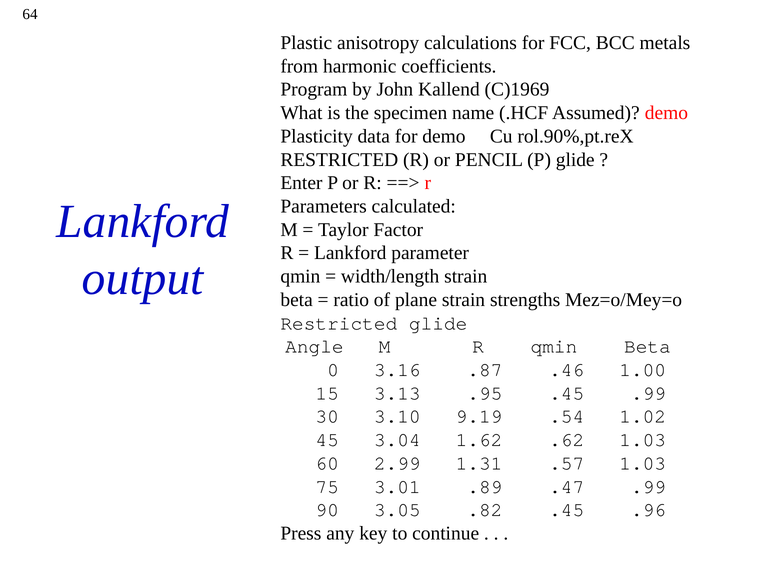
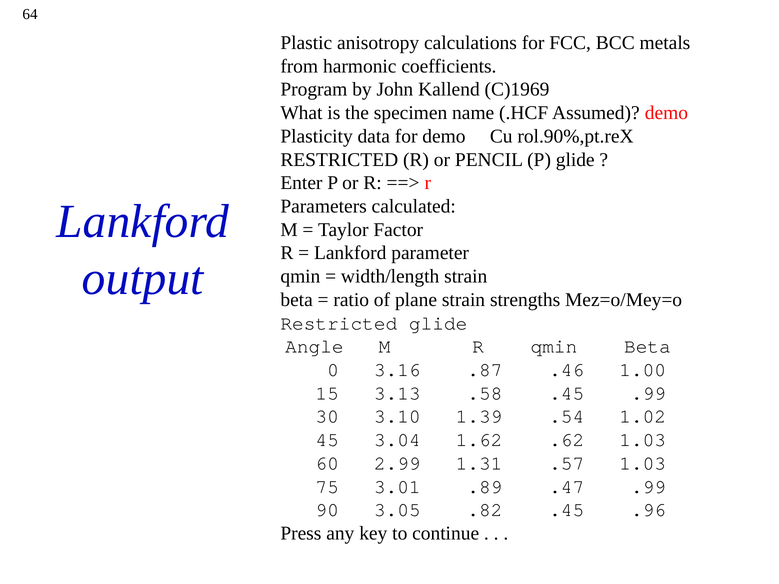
.95: .95 -> .58
9.19: 9.19 -> 1.39
